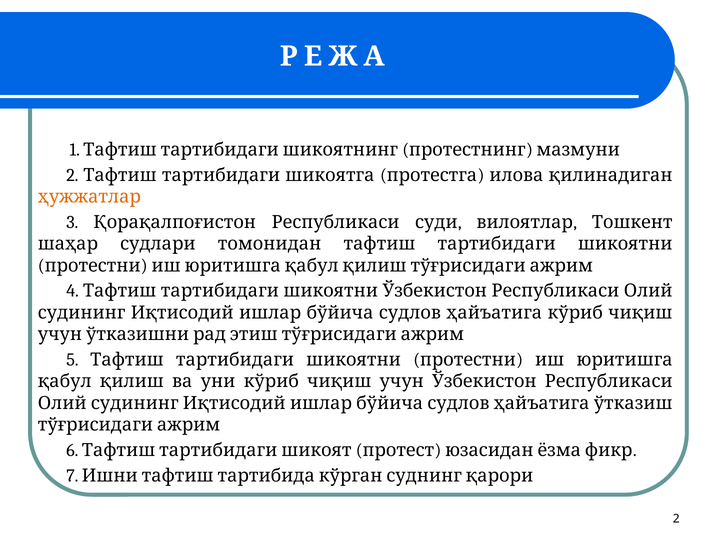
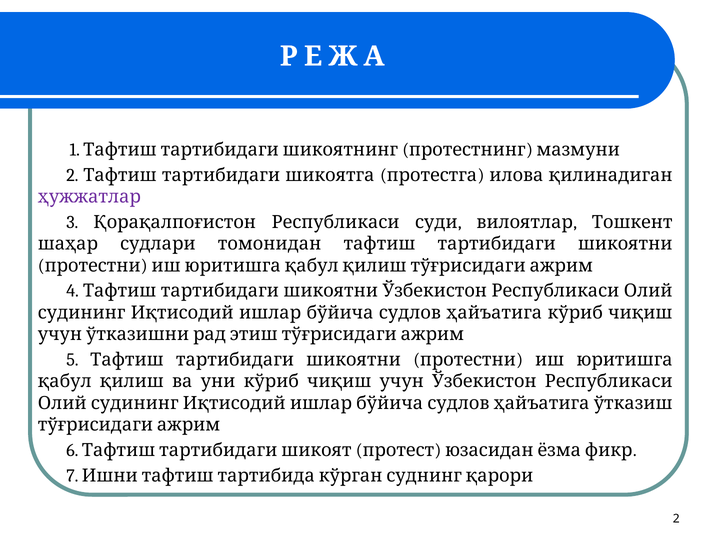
ҳужжатлар colour: orange -> purple
